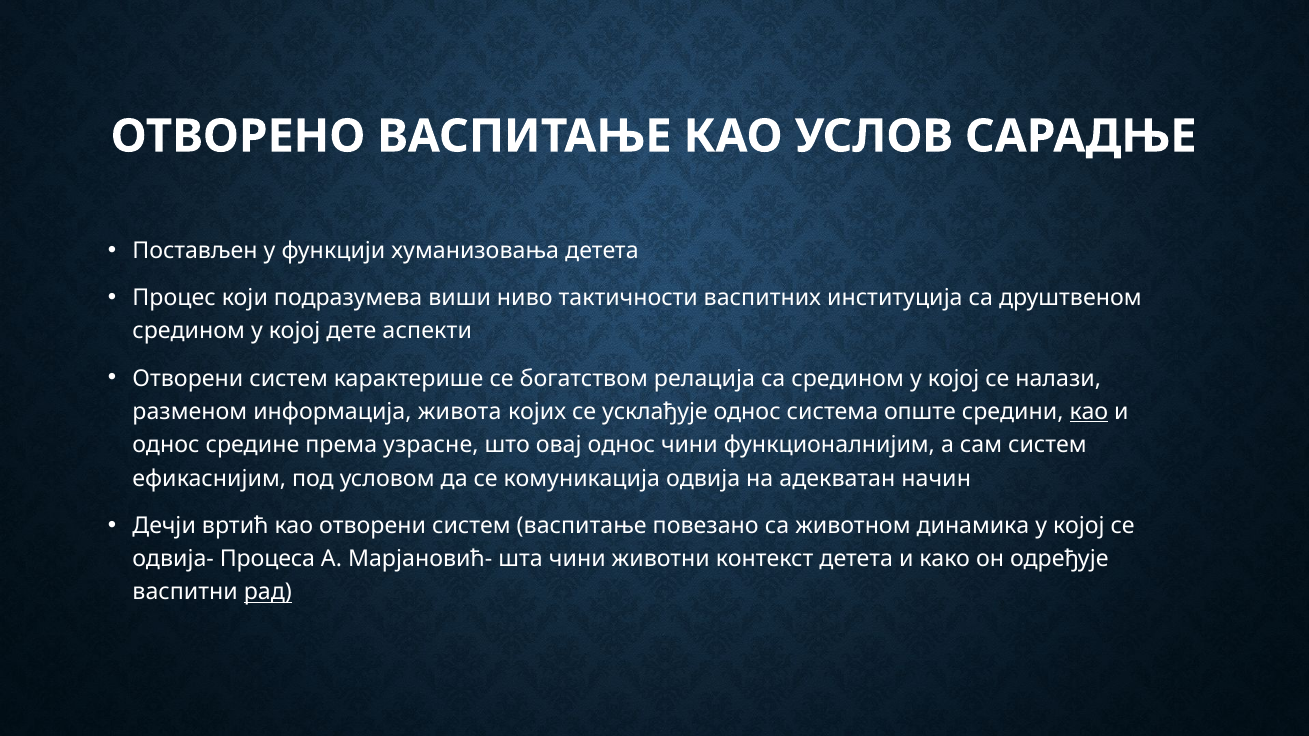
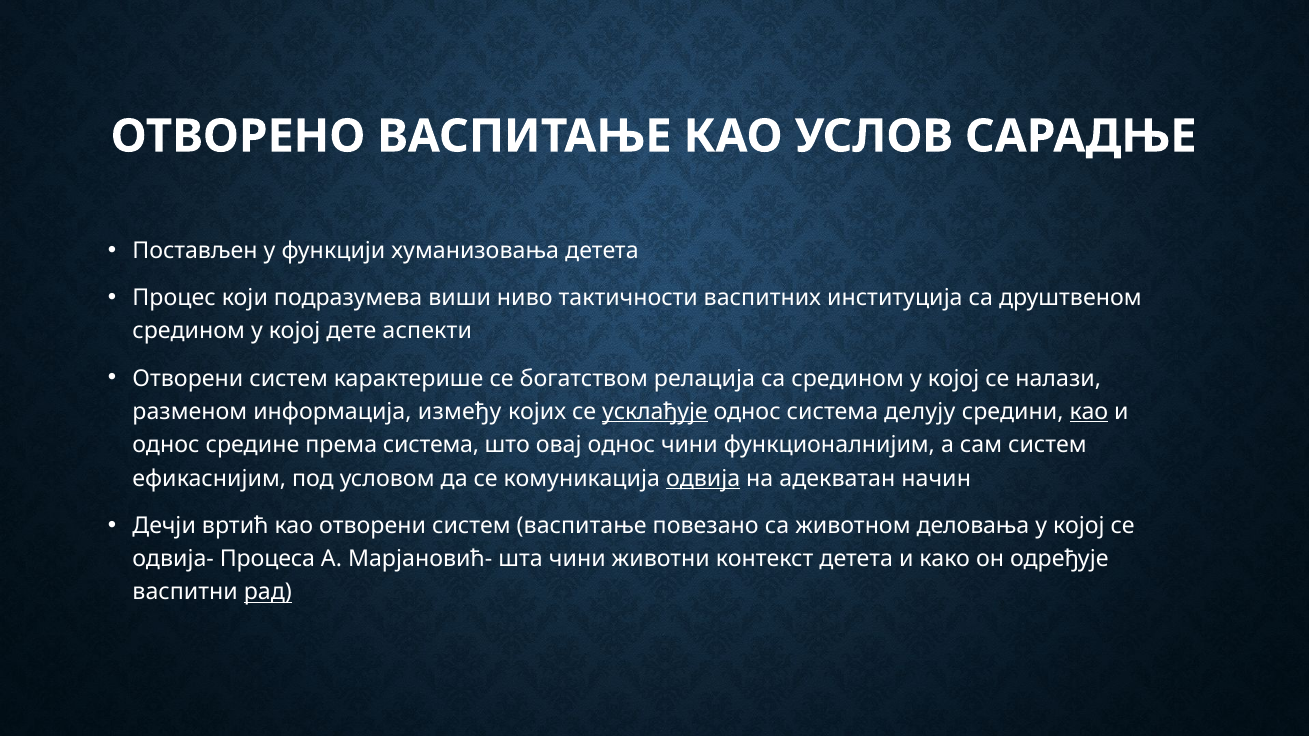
живота: живота -> између
усклађује underline: none -> present
опште: опште -> делују
према узрасне: узрасне -> система
одвија underline: none -> present
динамика: динамика -> деловања
